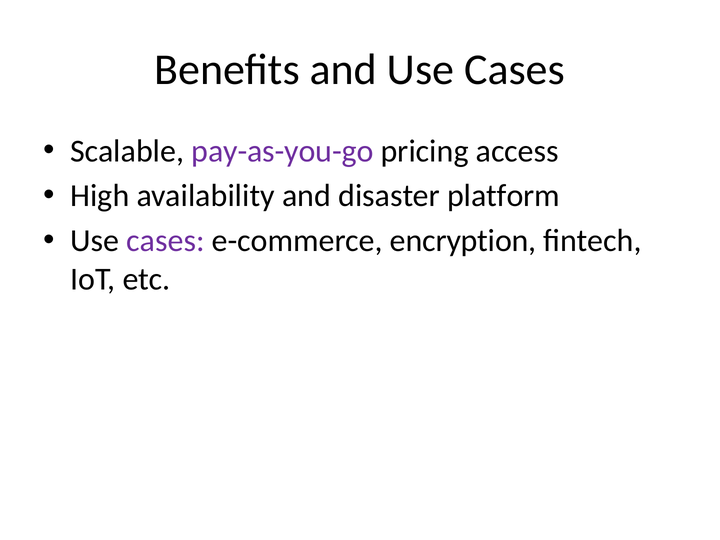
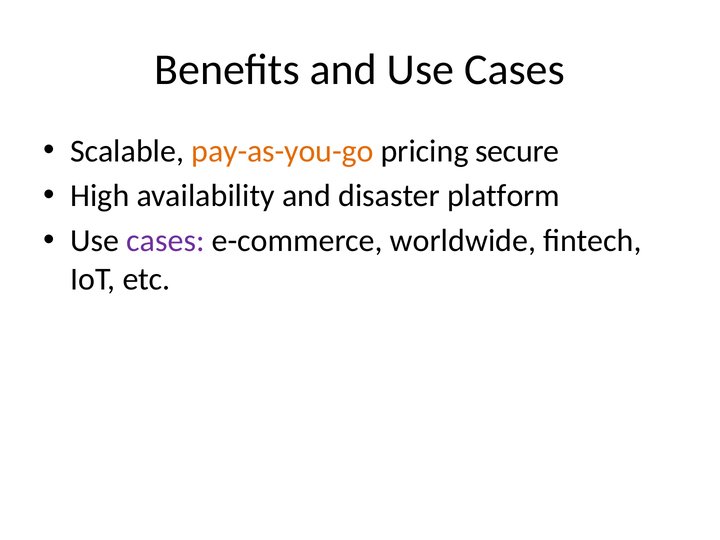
pay-as-you-go colour: purple -> orange
access: access -> secure
encryption: encryption -> worldwide
